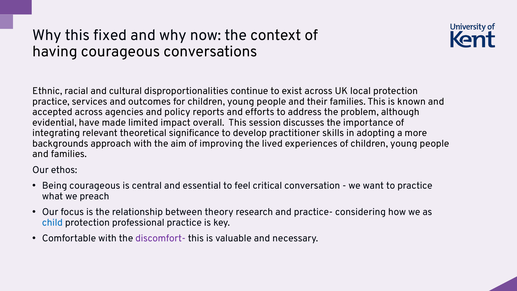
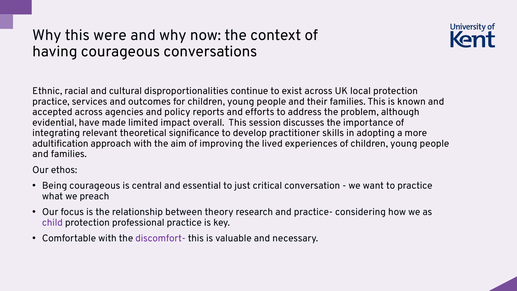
fixed: fixed -> were
backgrounds: backgrounds -> adultification
feel: feel -> just
child colour: blue -> purple
